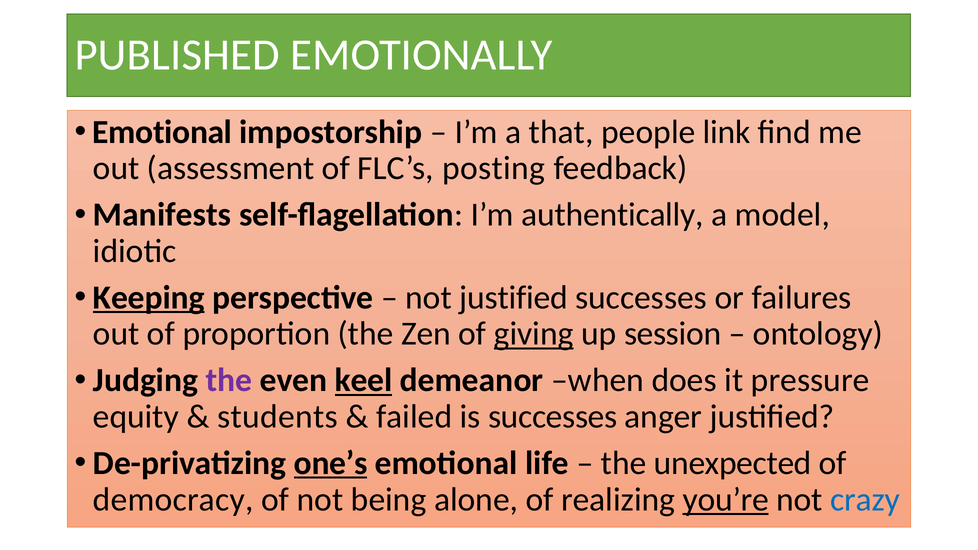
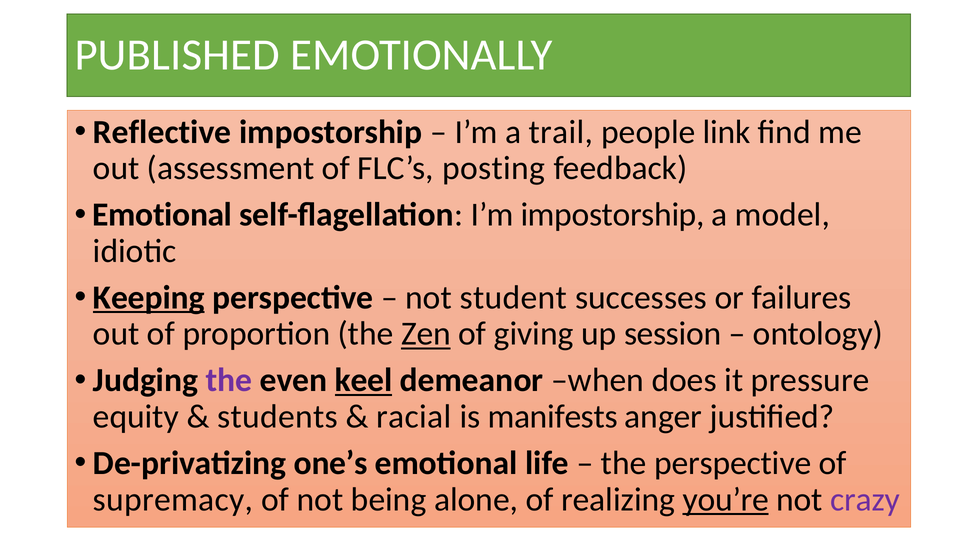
Emotional at (162, 132): Emotional -> Reflective
that: that -> trail
Manifests at (162, 215): Manifests -> Emotional
I’m authentically: authentically -> impostorship
not justified: justified -> student
Zen underline: none -> present
giving underline: present -> none
failed: failed -> racial
is successes: successes -> manifests
one’s underline: present -> none
the unexpected: unexpected -> perspective
democracy: democracy -> supremacy
crazy colour: blue -> purple
